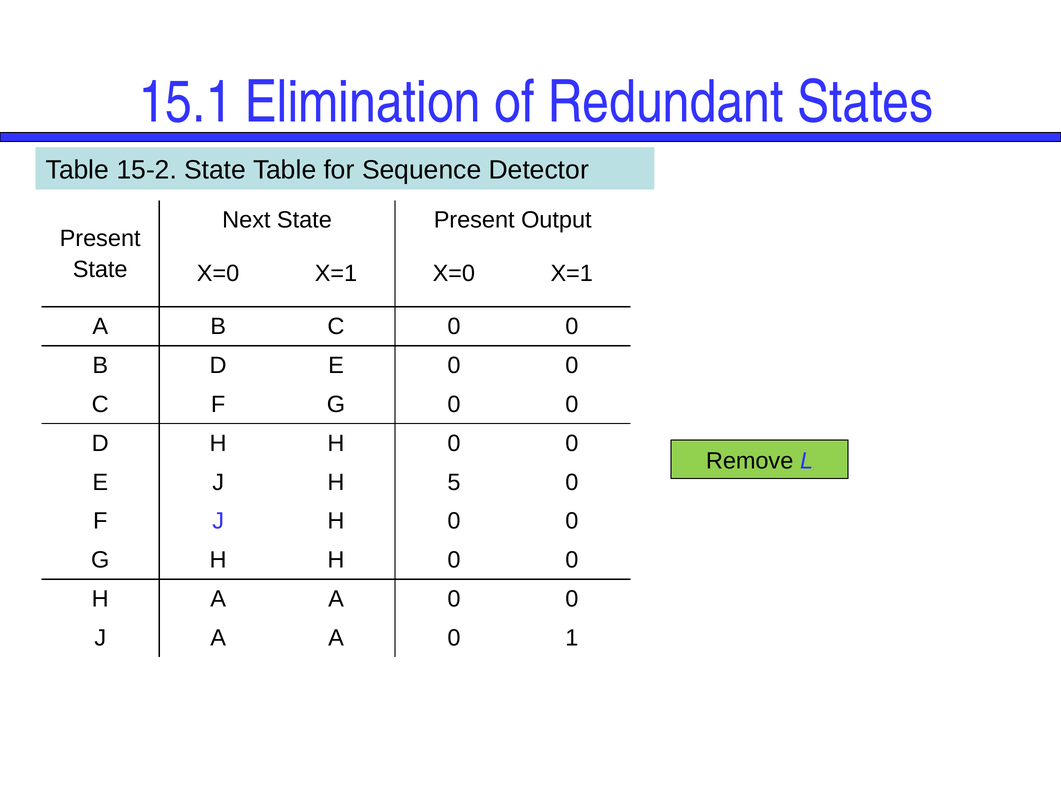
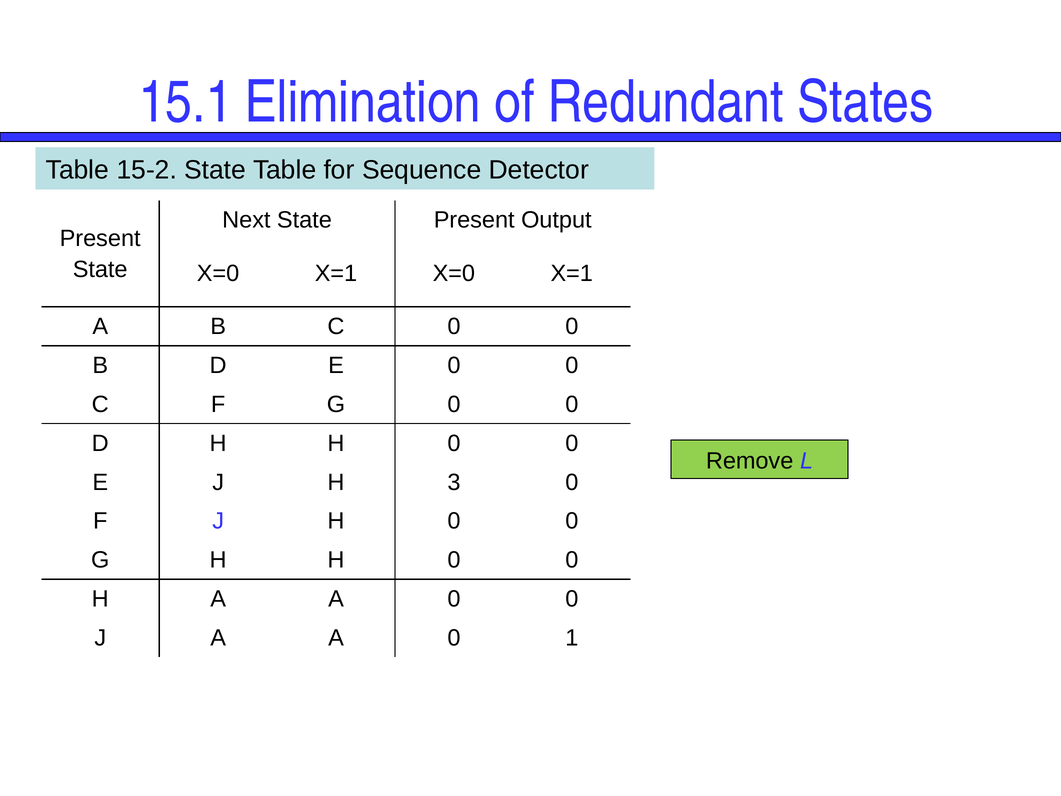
5: 5 -> 3
